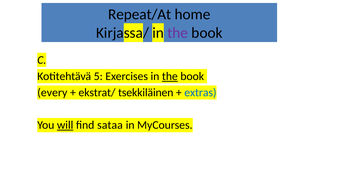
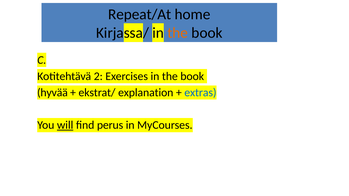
the at (178, 33) colour: purple -> orange
5: 5 -> 2
the at (170, 76) underline: present -> none
every: every -> hyvää
tsekkiläinen: tsekkiläinen -> explanation
sataa: sataa -> perus
